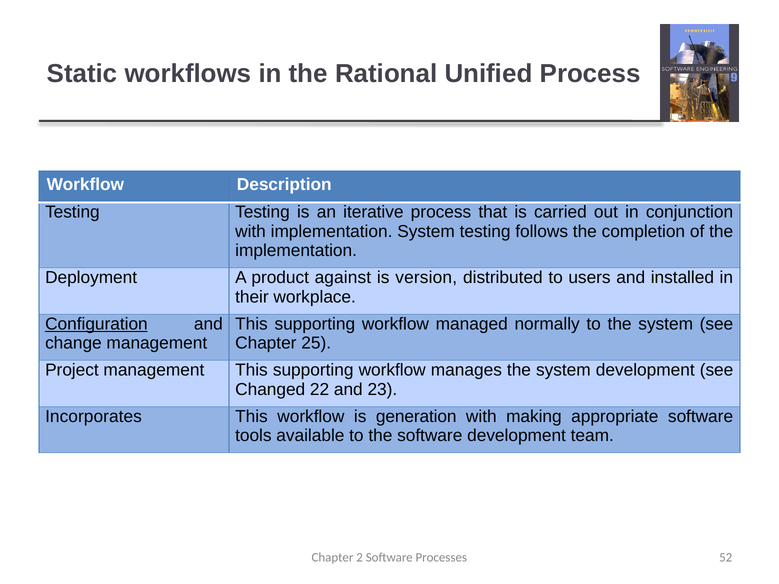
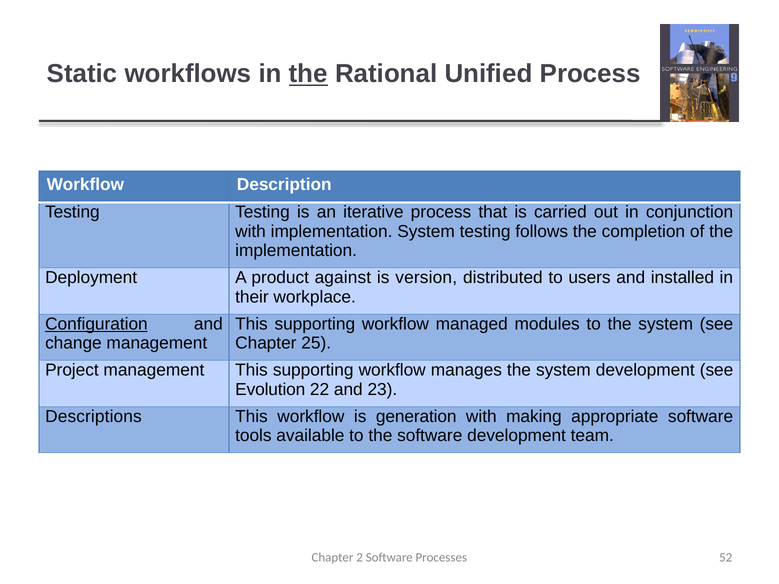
the at (308, 74) underline: none -> present
normally: normally -> modules
Changed: Changed -> Evolution
Incorporates: Incorporates -> Descriptions
